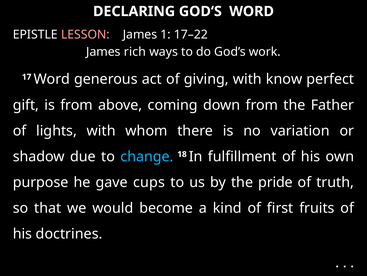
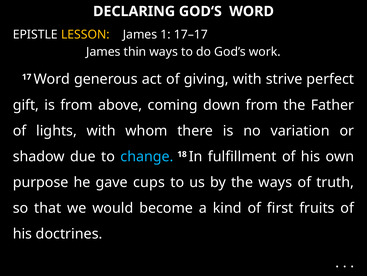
LESSON colour: pink -> yellow
17–22: 17–22 -> 17–17
rich: rich -> thin
know: know -> strive
the pride: pride -> ways
